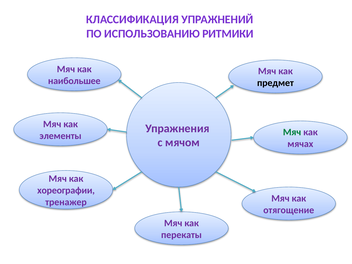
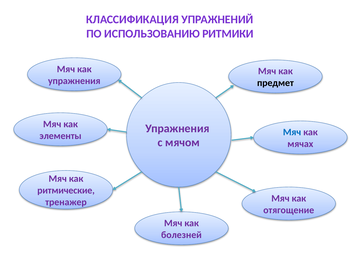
наибольшее at (74, 81): наибольшее -> упражнения
Мяч at (292, 132) colour: green -> blue
хореографии: хореографии -> ритмические
перекаты: перекаты -> болезней
